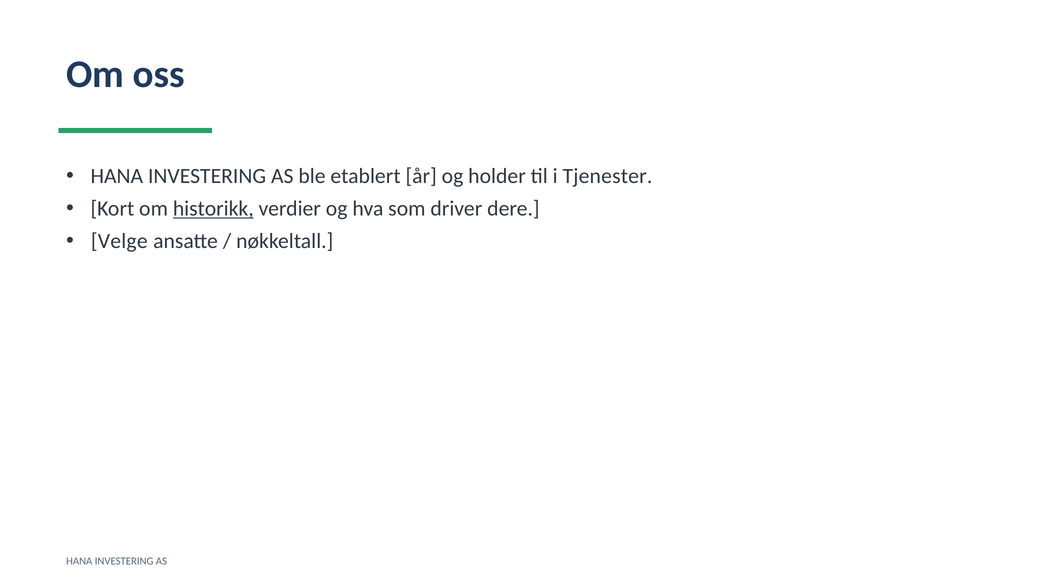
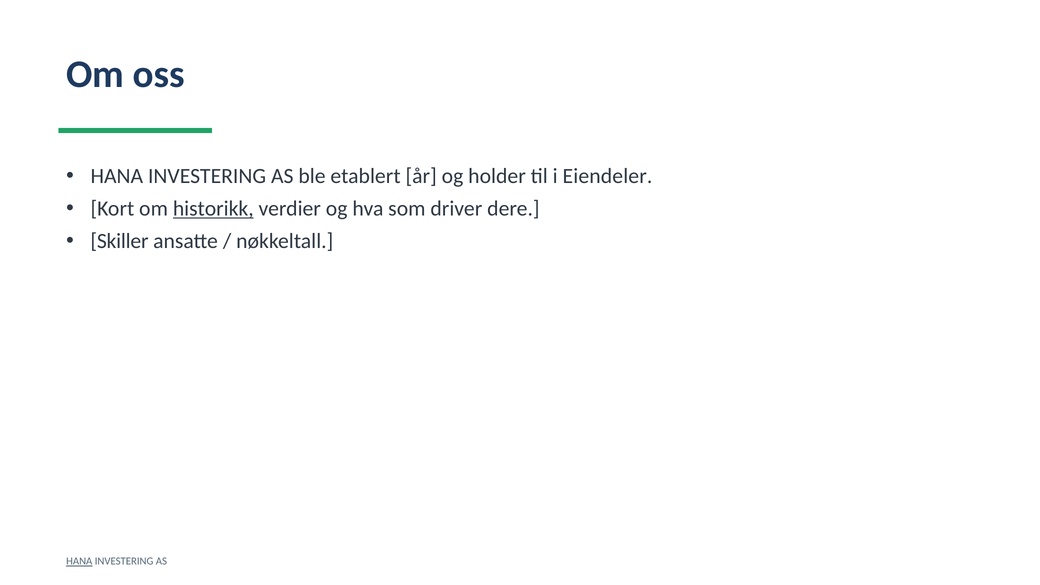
Tjenester: Tjenester -> Eiendeler
Velge: Velge -> Skiller
HANA at (79, 561) underline: none -> present
